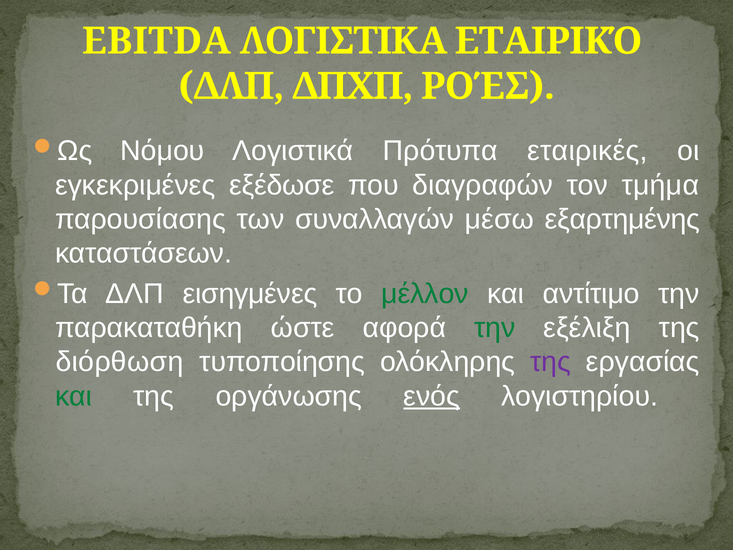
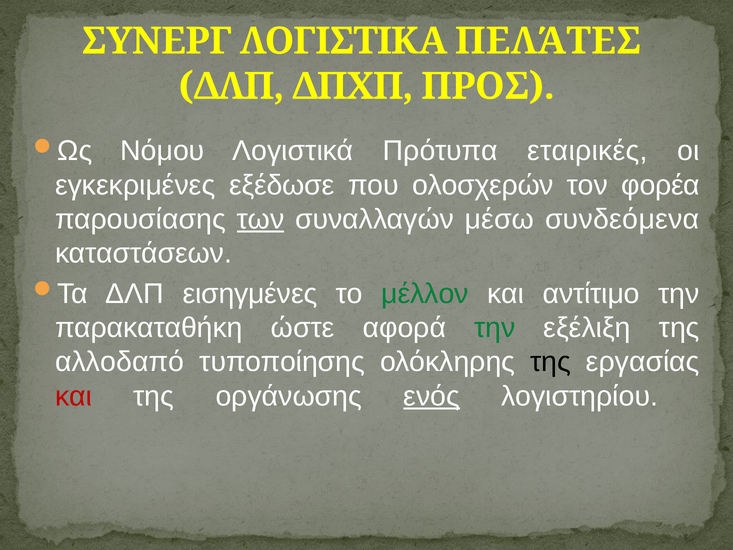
EBITDA: EBITDA -> ΣΥΝΕΡΓ
ΕΤΑΙΡΙΚΌ: ΕΤΑΙΡΙΚΌ -> ΠΕΛΆΤΕΣ
ΡΟΈΣ: ΡΟΈΣ -> ΠΡΟΣ
διαγραφών: διαγραφών -> ολοσχερών
τμήμα: τμήμα -> φορέα
των underline: none -> present
εξαρτημένης: εξαρτημένης -> συνδεόμενα
διόρθωση: διόρθωση -> αλλοδαπό
της at (550, 362) colour: purple -> black
και at (74, 396) colour: green -> red
